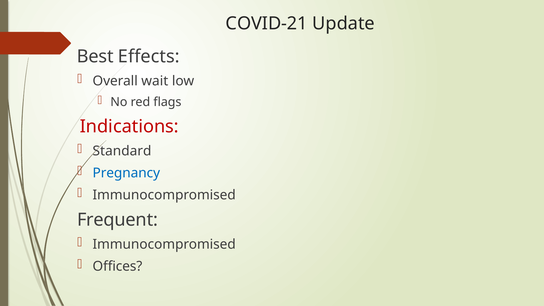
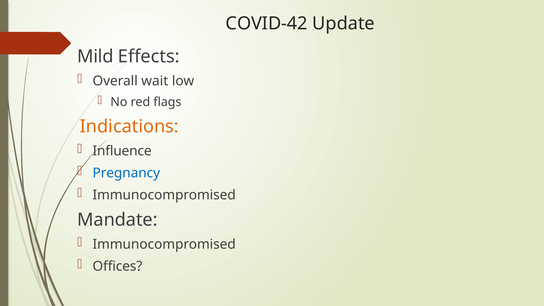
COVID-21: COVID-21 -> COVID-42
Best: Best -> Mild
Indications colour: red -> orange
Standard: Standard -> Influence
Frequent: Frequent -> Mandate
